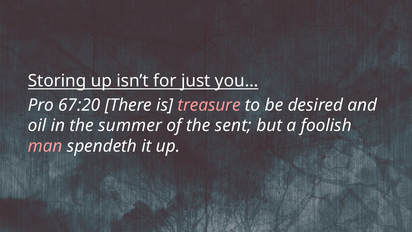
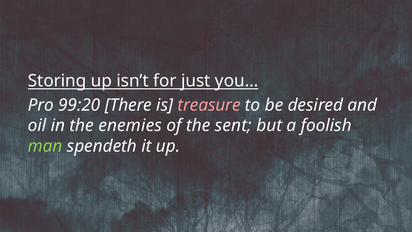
67:20: 67:20 -> 99:20
summer: summer -> enemies
man colour: pink -> light green
